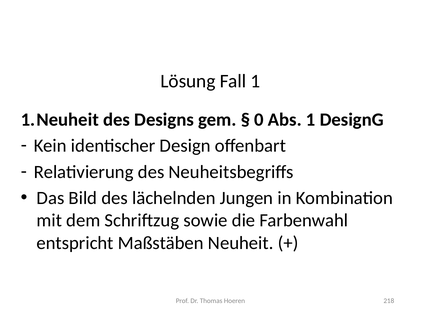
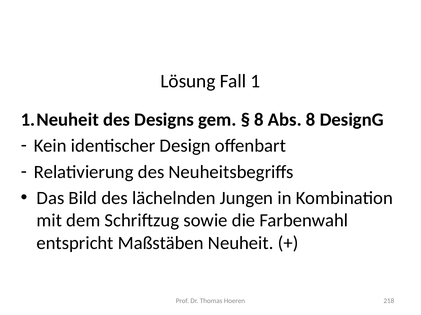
0 at (259, 120): 0 -> 8
Abs 1: 1 -> 8
